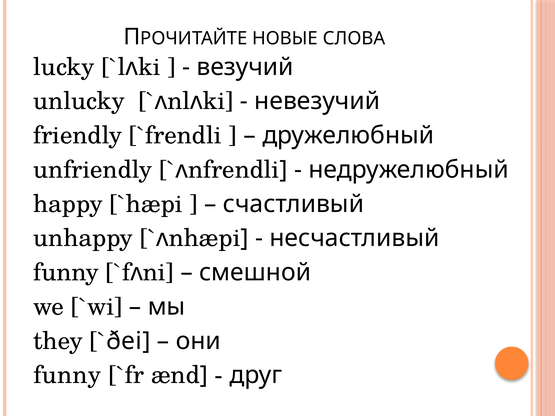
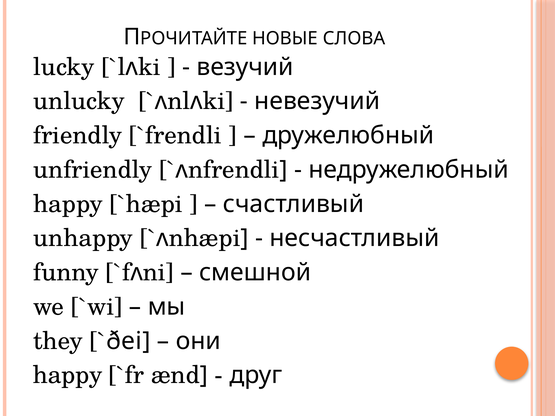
funny at (67, 375): funny -> happy
